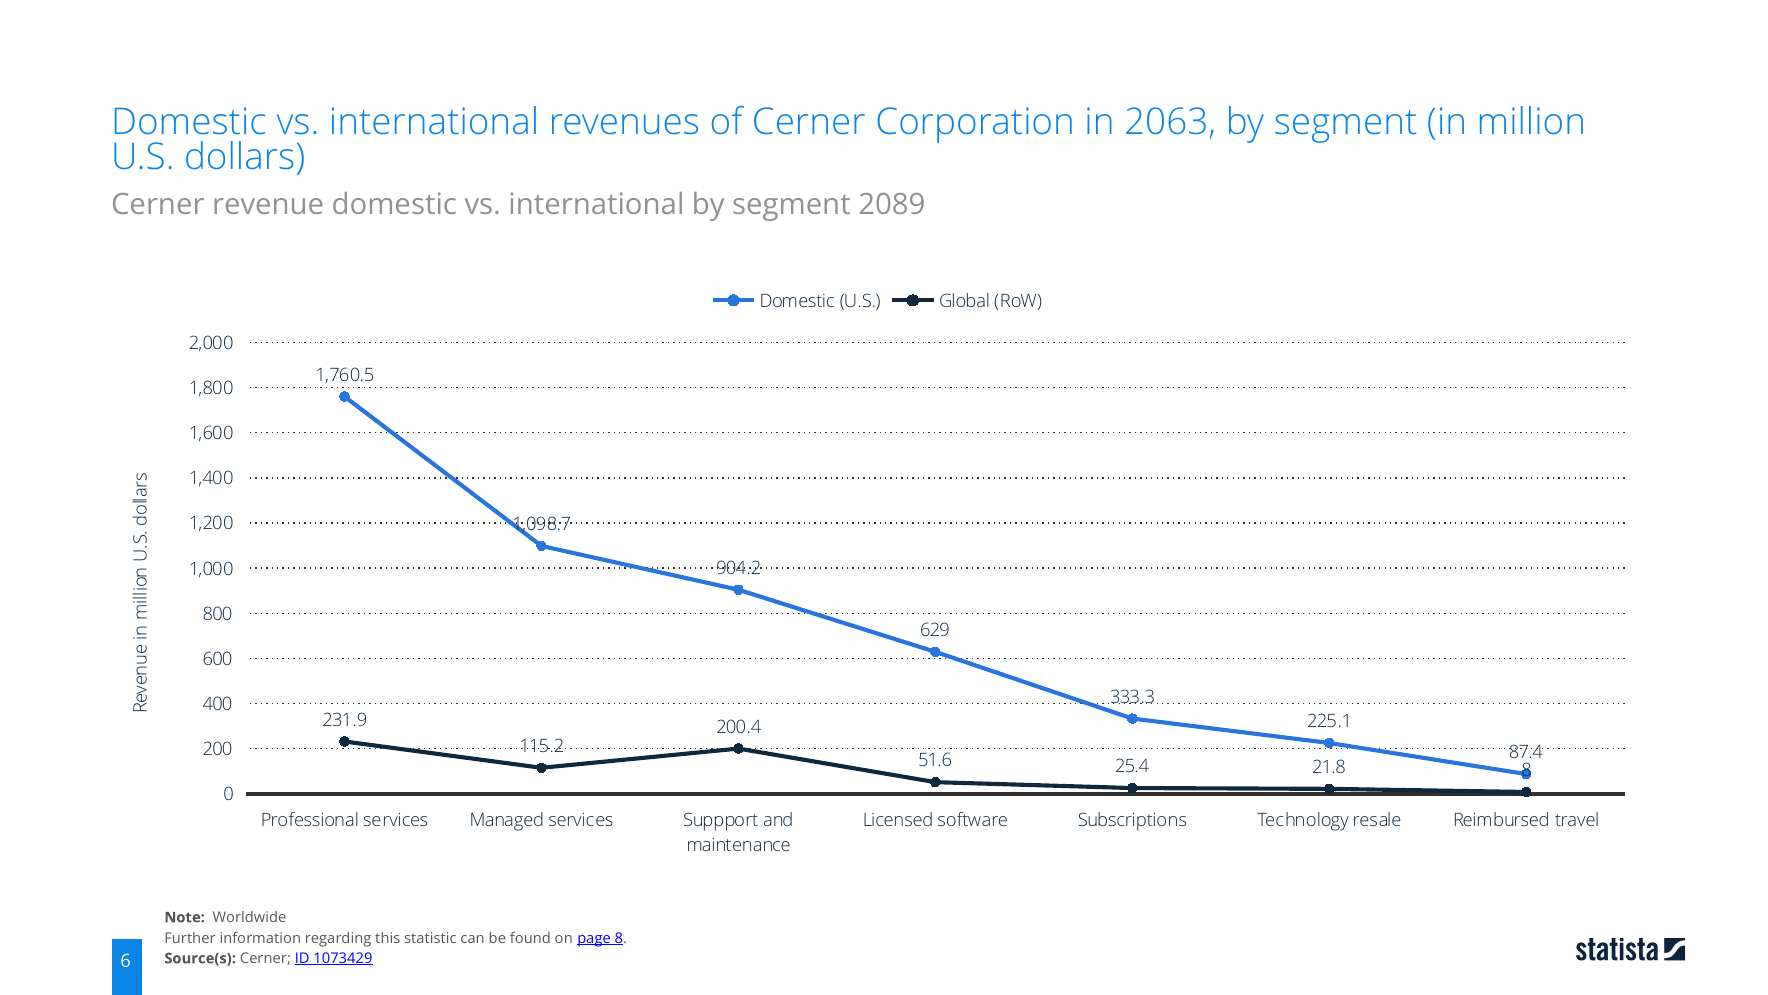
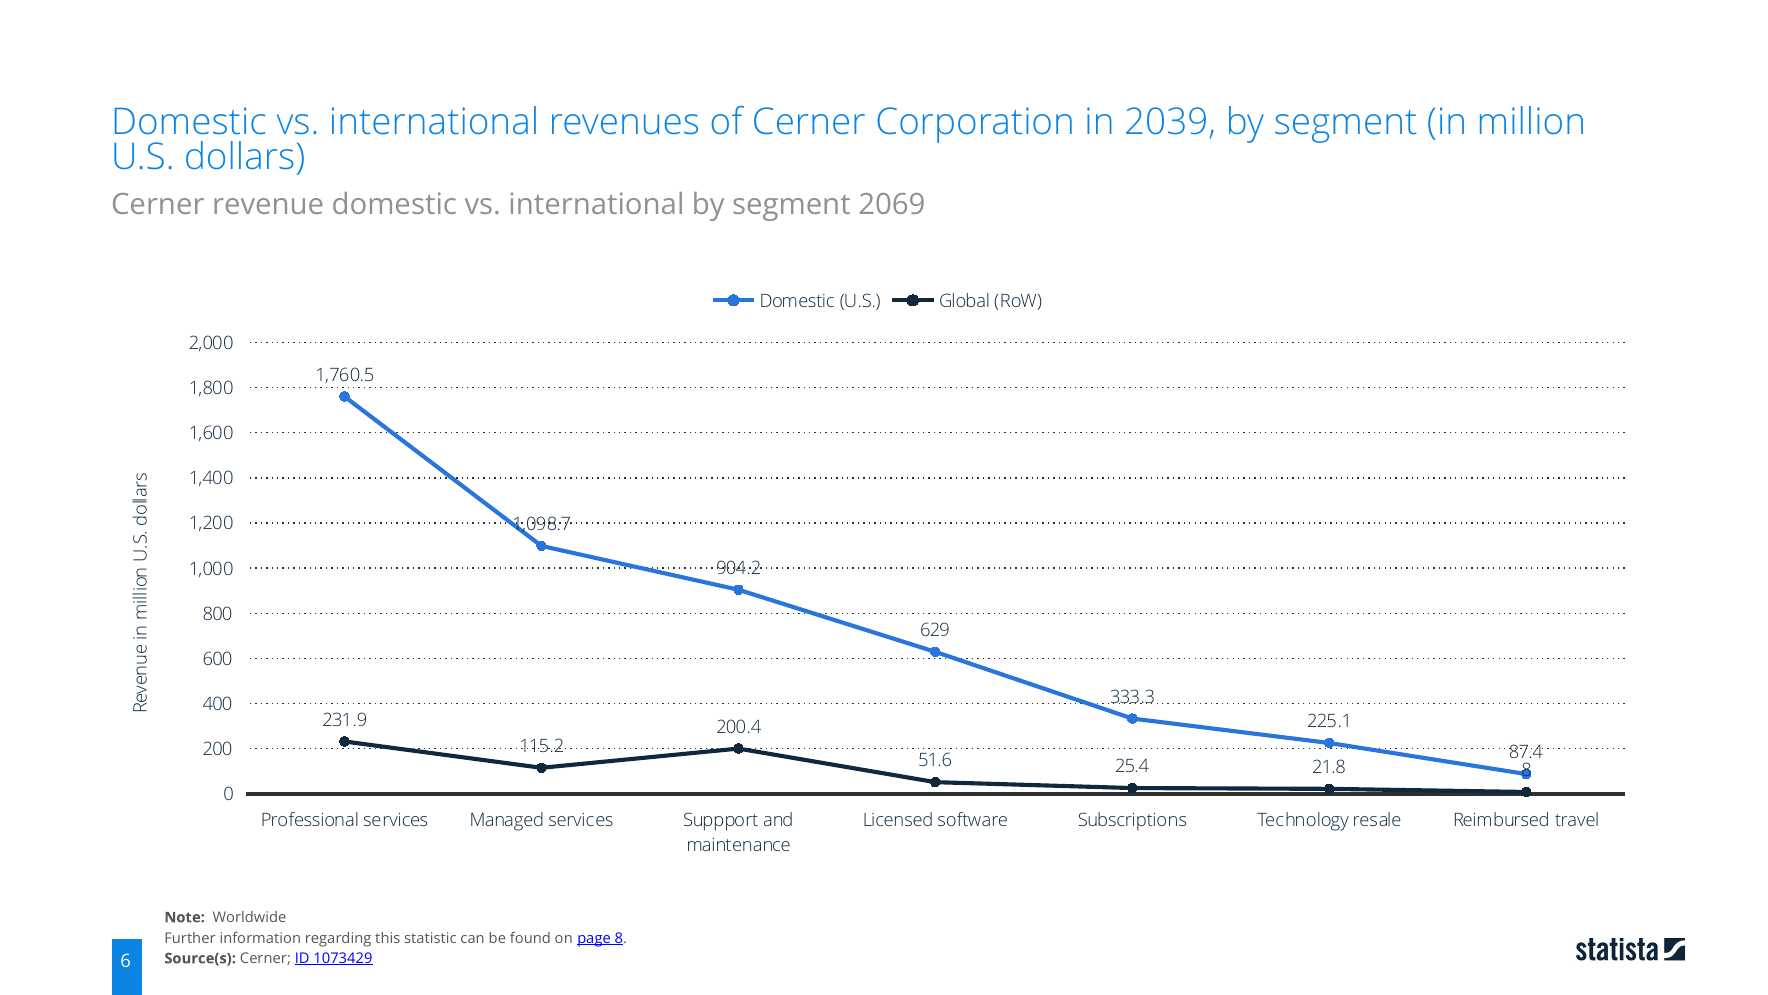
2063: 2063 -> 2039
2089: 2089 -> 2069
